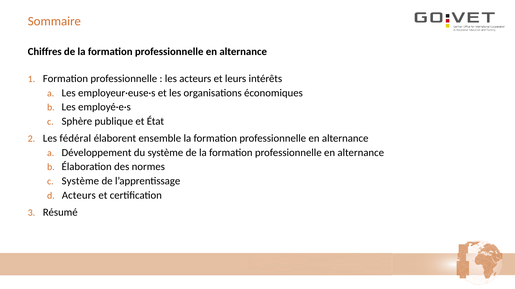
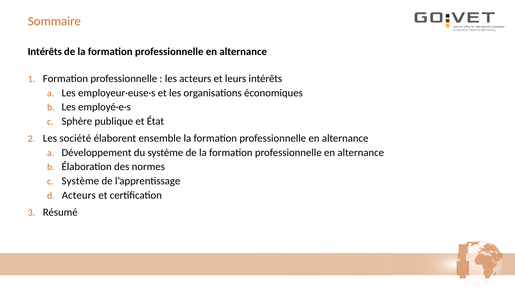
Chiffres at (45, 52): Chiffres -> Intérêts
fédéral: fédéral -> société
